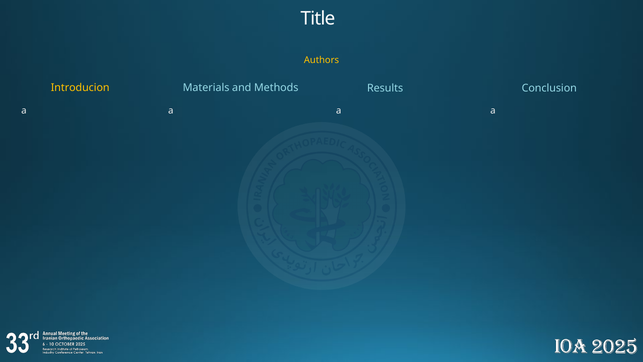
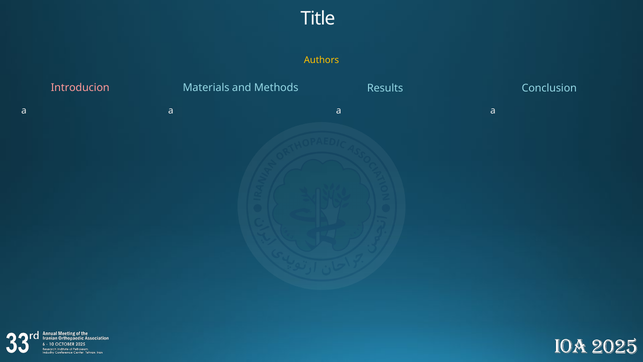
Introducion colour: yellow -> pink
